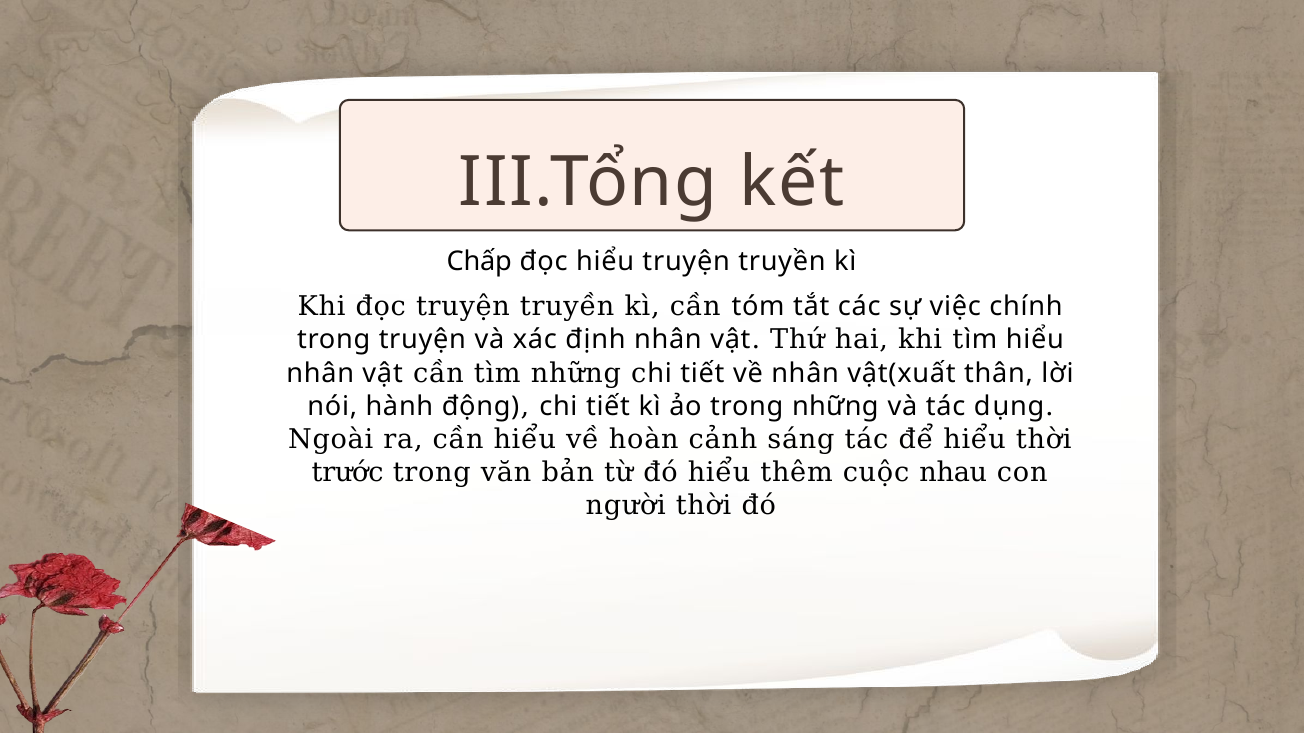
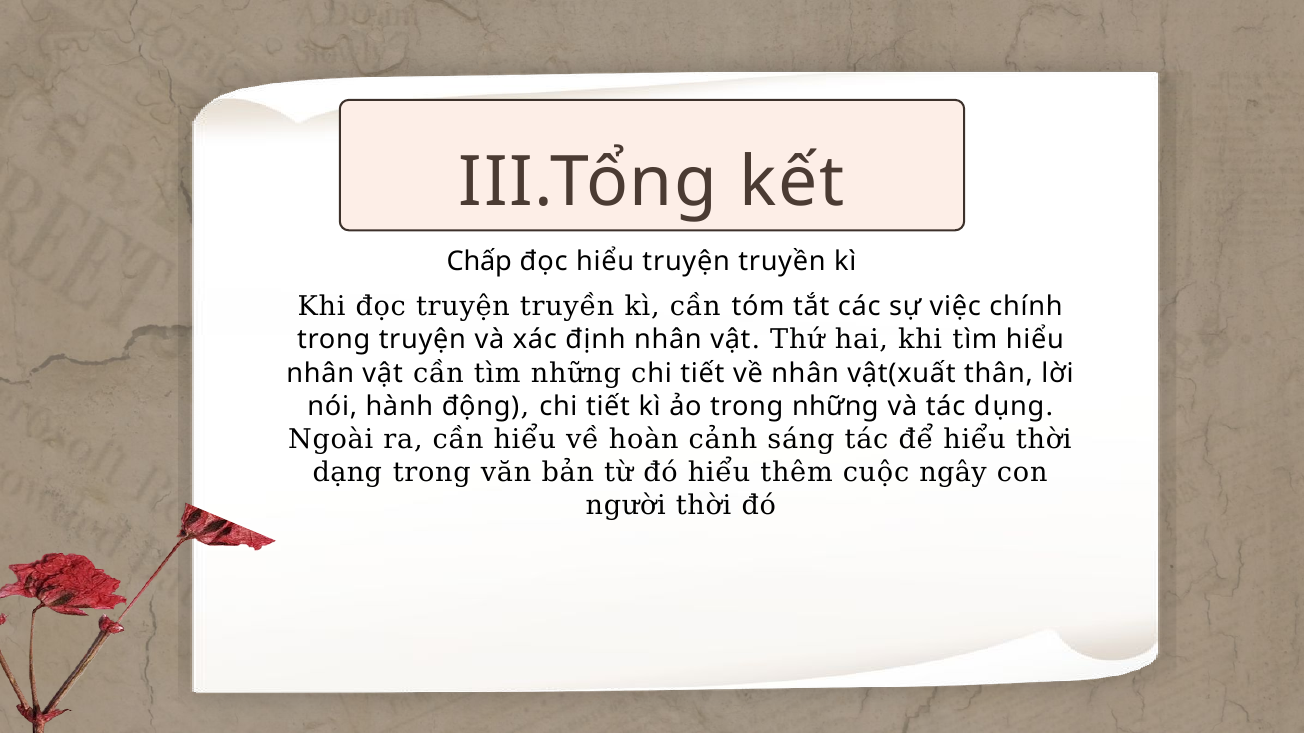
trước: trước -> dạng
nhau: nhau -> ngây
